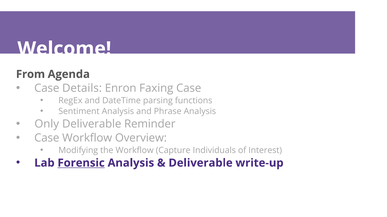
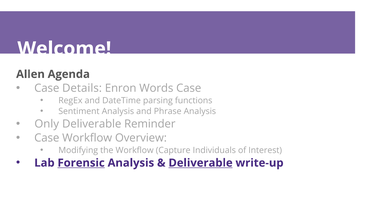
From: From -> Allen
Faxing: Faxing -> Words
Deliverable at (201, 163) underline: none -> present
